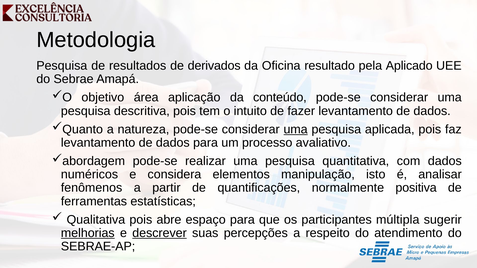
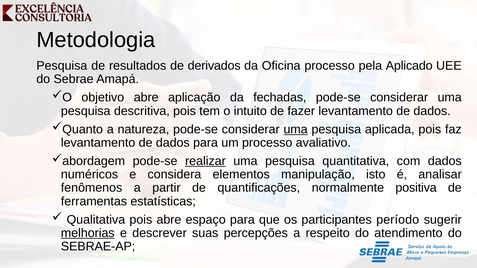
Oficina resultado: resultado -> processo
objetivo área: área -> abre
conteúdo: conteúdo -> fechadas
realizar underline: none -> present
múltipla: múltipla -> período
descrever underline: present -> none
